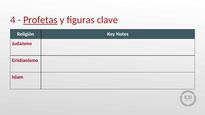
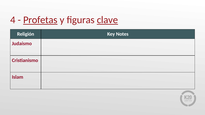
clave underline: none -> present
